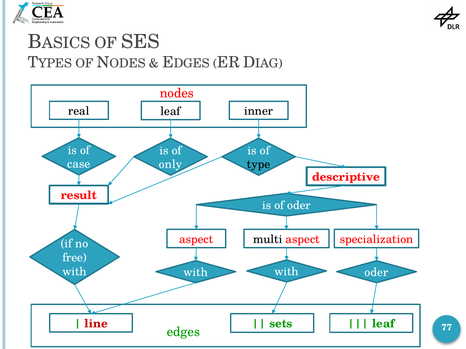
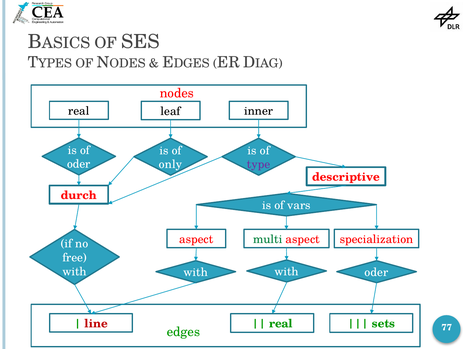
case at (79, 164): case -> oder
type colour: black -> purple
result: result -> durch
of oder: oder -> vars
multi colour: black -> green
sets at (281, 324): sets -> real
leaf at (383, 324): leaf -> sets
